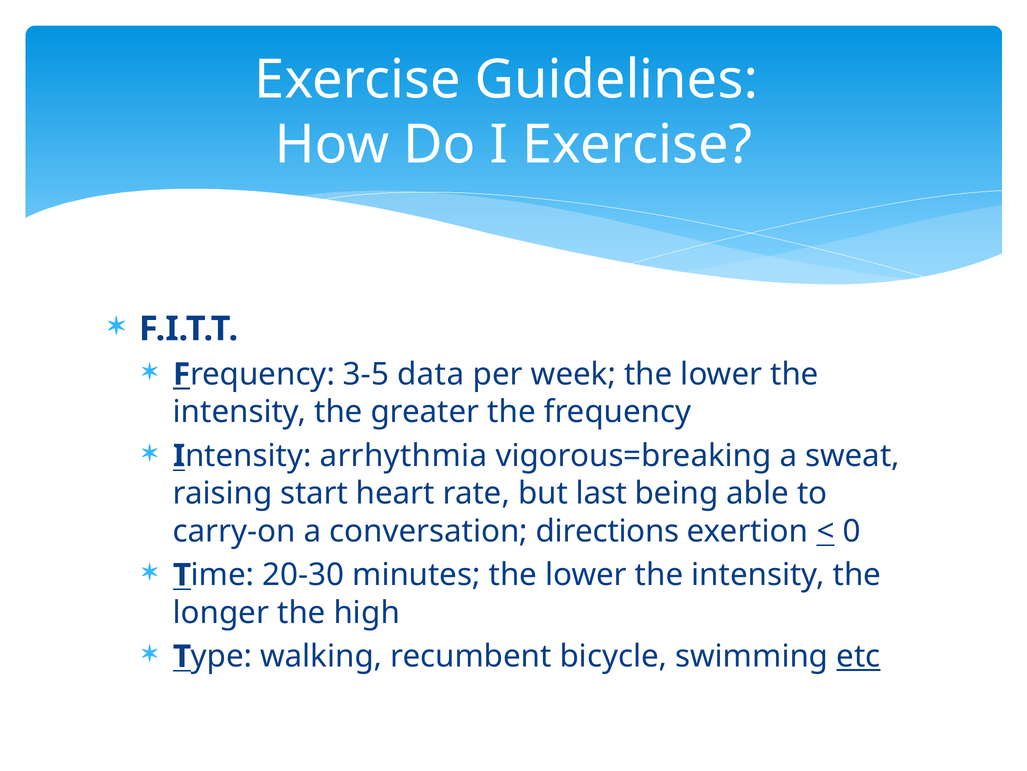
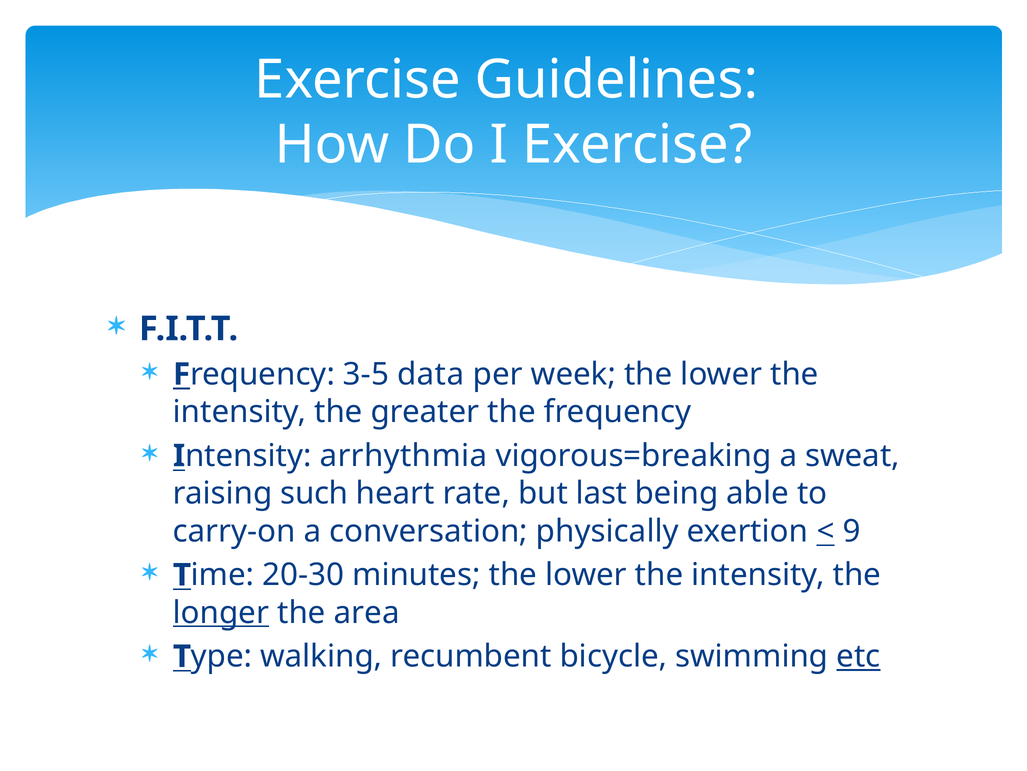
start: start -> such
directions: directions -> physically
0: 0 -> 9
longer underline: none -> present
high: high -> area
